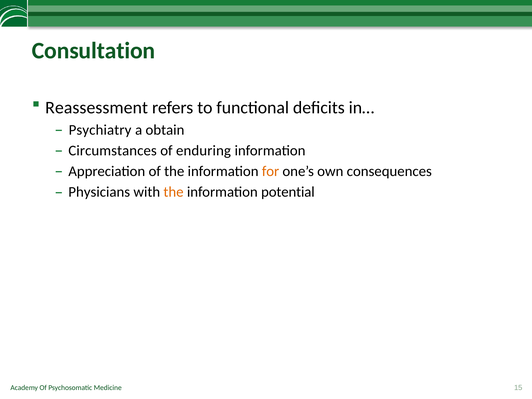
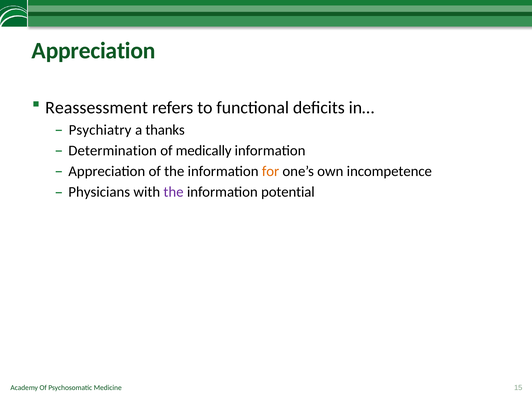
Consultation at (94, 51): Consultation -> Appreciation
obtain: obtain -> thanks
Circumstances: Circumstances -> Determination
enduring: enduring -> medically
consequences: consequences -> incompetence
the at (174, 192) colour: orange -> purple
